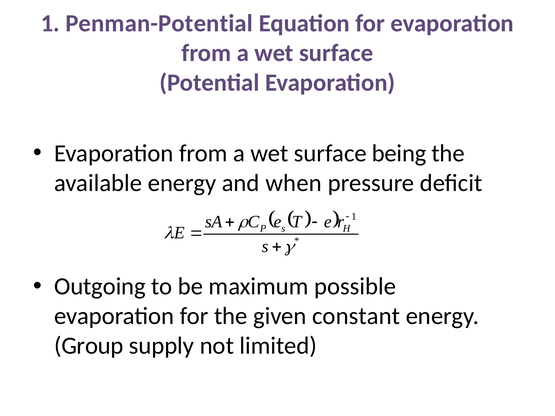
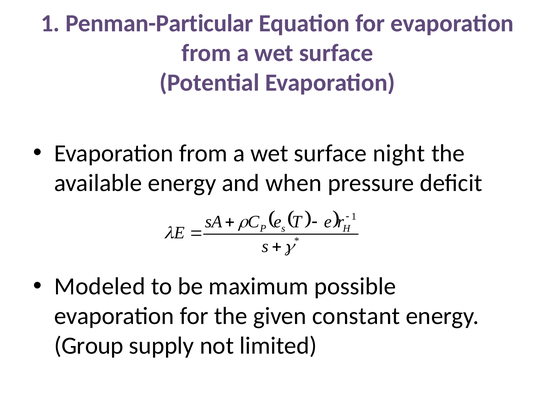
Penman-Potential: Penman-Potential -> Penman-Particular
being: being -> night
Outgoing: Outgoing -> Modeled
